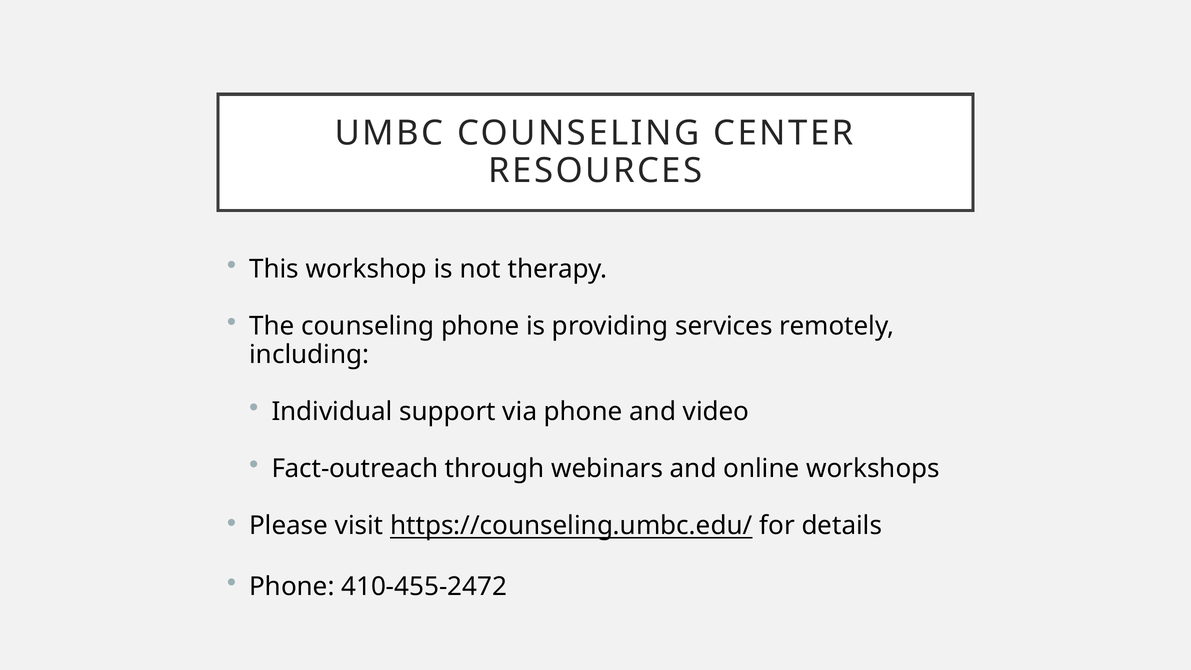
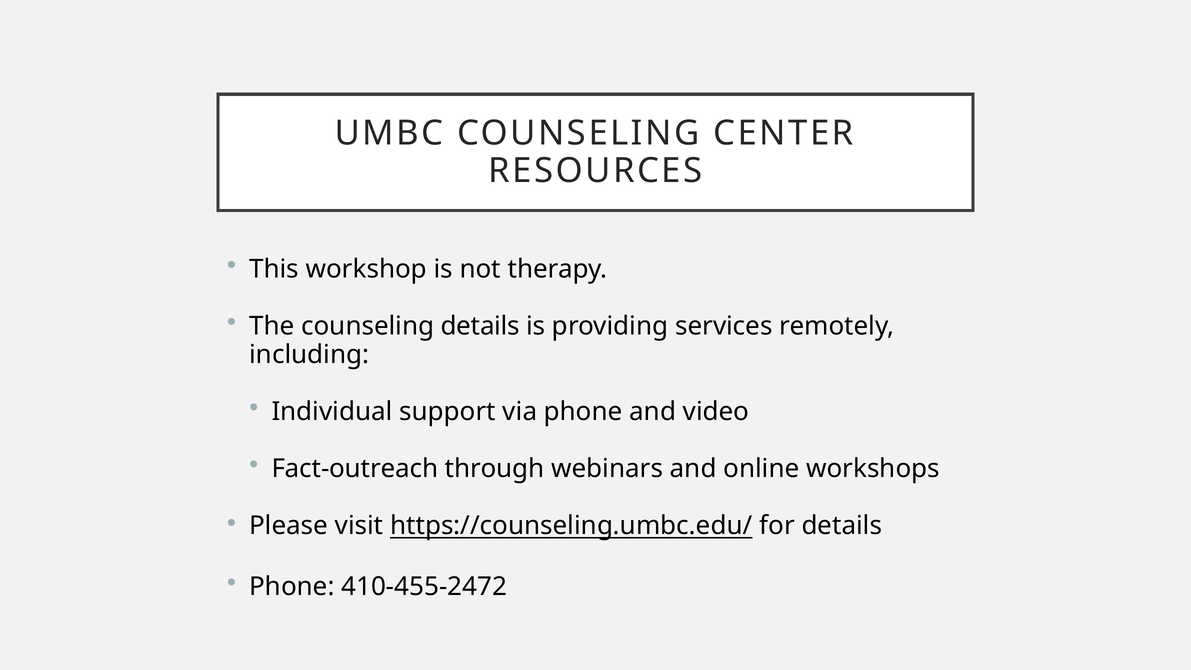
counseling phone: phone -> details
